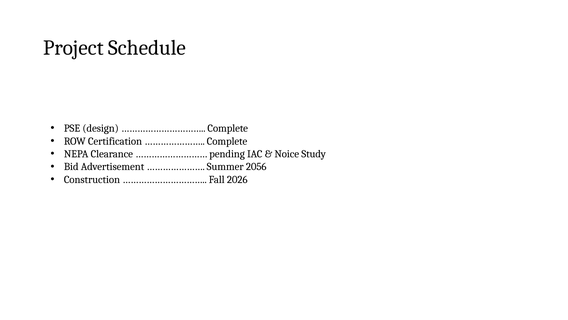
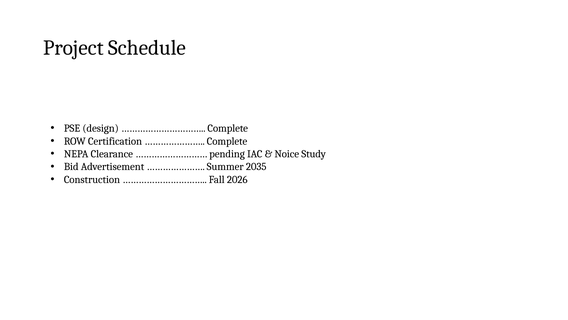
2056: 2056 -> 2035
